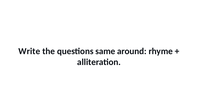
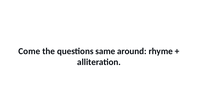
Write: Write -> Come
